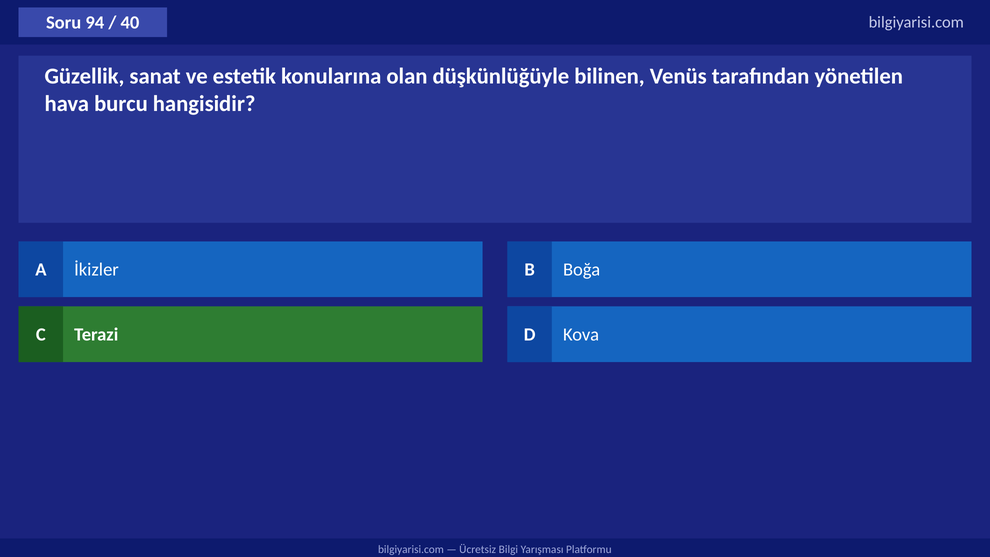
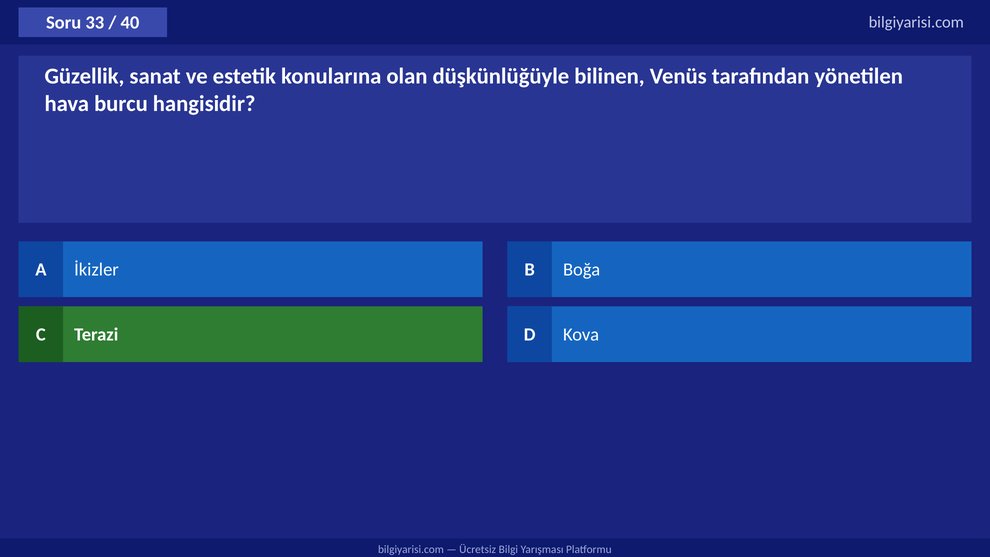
94: 94 -> 33
